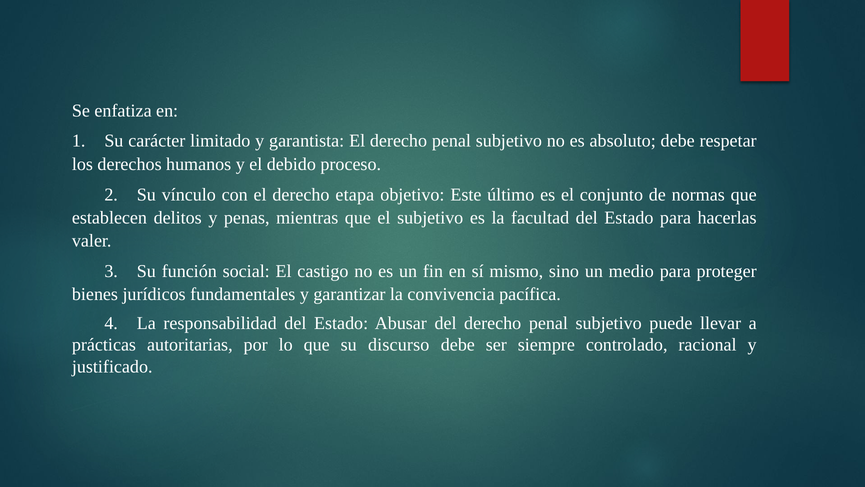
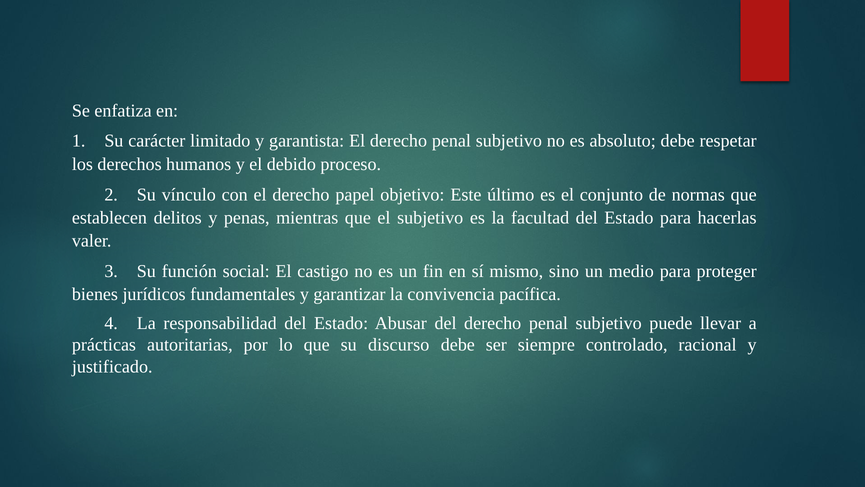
etapa: etapa -> papel
